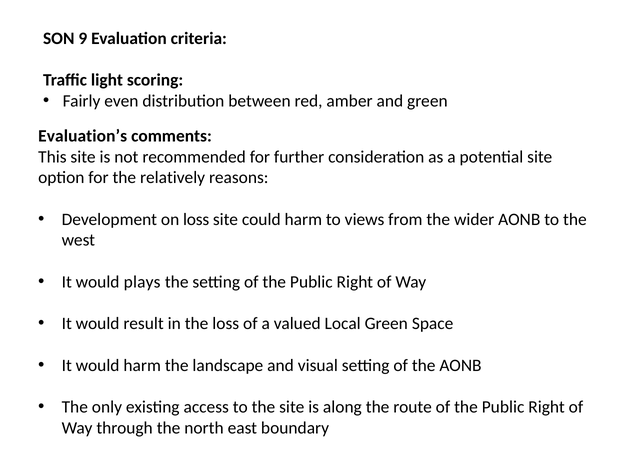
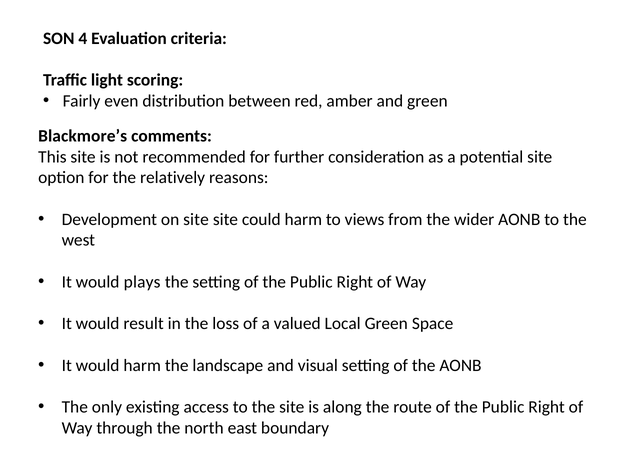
9: 9 -> 4
Evaluation’s: Evaluation’s -> Blackmore’s
on loss: loss -> site
